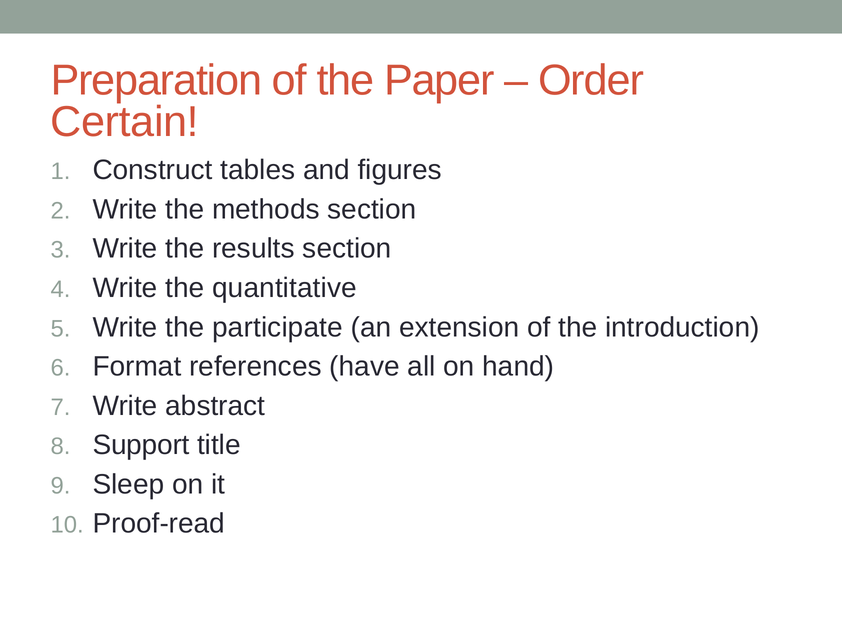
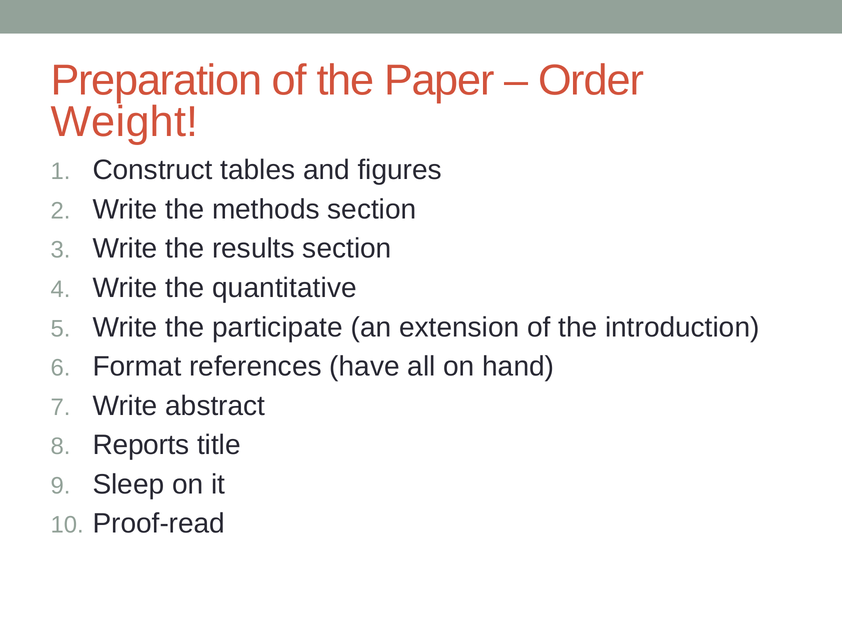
Certain: Certain -> Weight
Support: Support -> Reports
